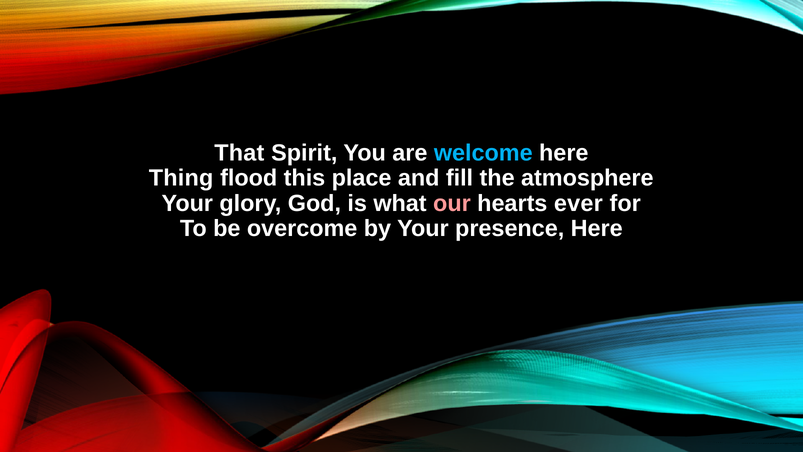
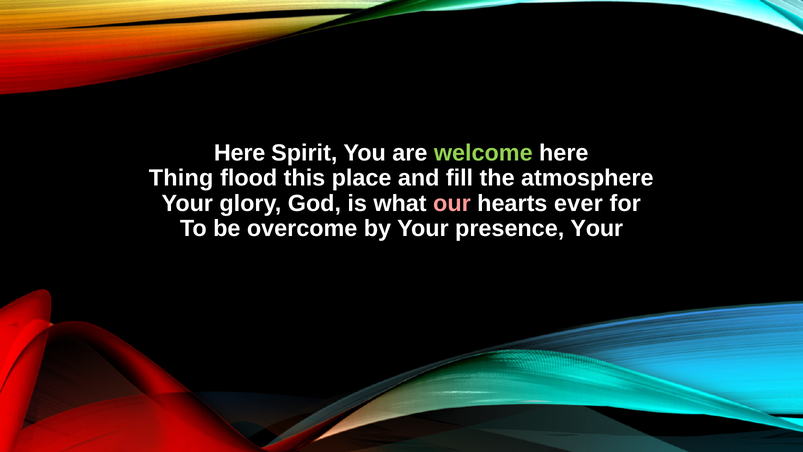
That at (239, 153): That -> Here
welcome colour: light blue -> light green
presence Here: Here -> Your
